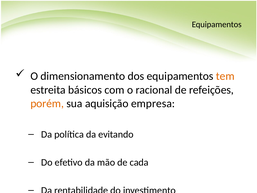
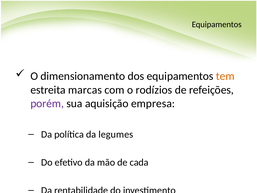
básicos: básicos -> marcas
racional: racional -> rodízios
porém colour: orange -> purple
evitando: evitando -> legumes
